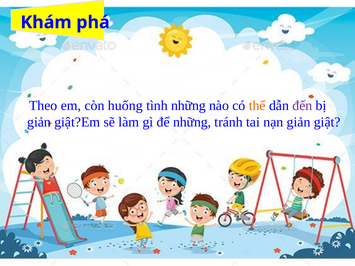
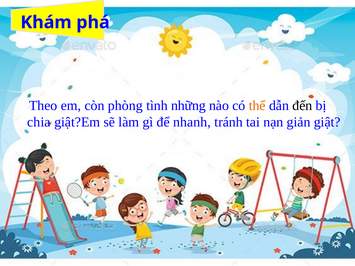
huống: huống -> phòng
đến colour: purple -> black
giản at (39, 122): giản -> chia
để những: những -> nhanh
